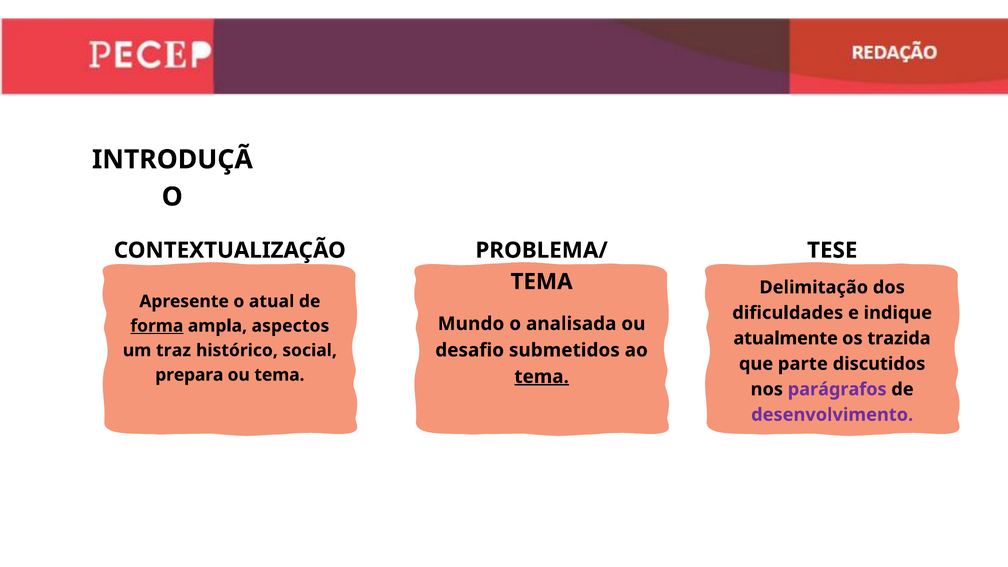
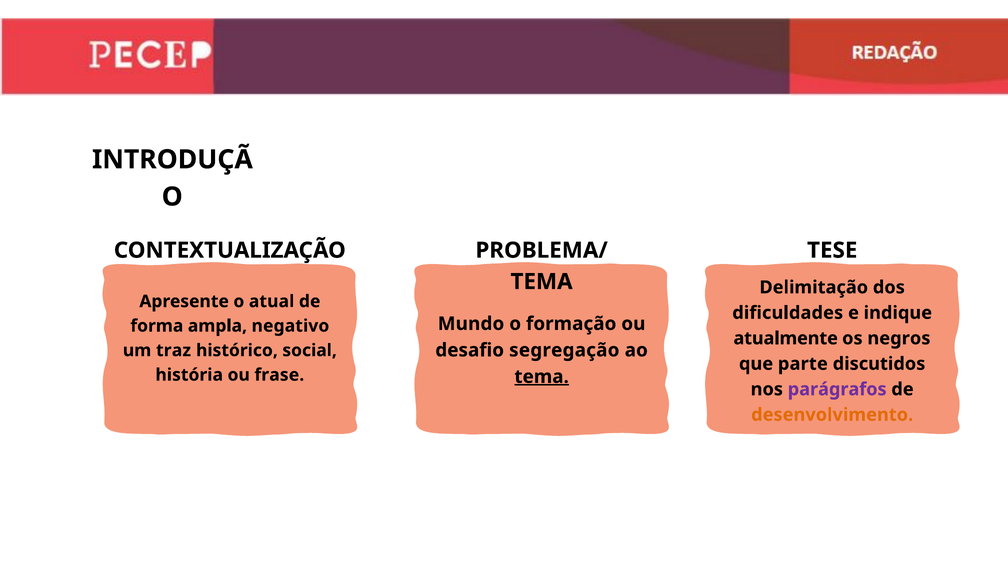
analisada: analisada -> formação
forma underline: present -> none
aspectos: aspectos -> negativo
trazida: trazida -> negros
submetidos: submetidos -> segregação
prepara: prepara -> história
ou tema: tema -> frase
desenvolvimento colour: purple -> orange
